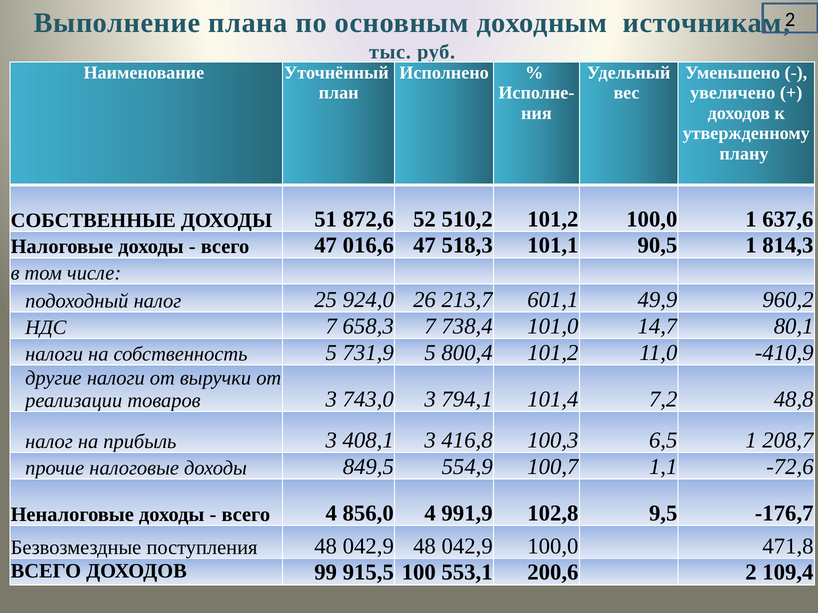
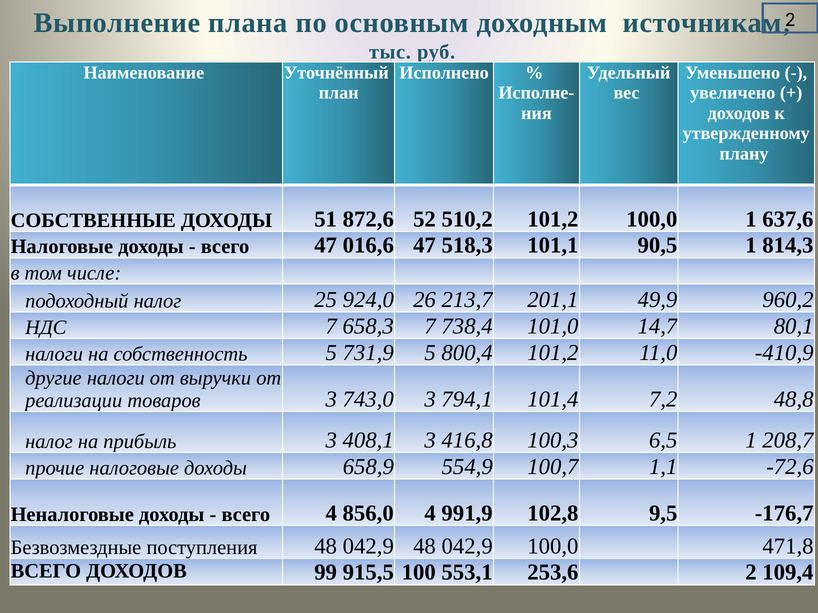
601,1: 601,1 -> 201,1
849,5: 849,5 -> 658,9
200,6: 200,6 -> 253,6
